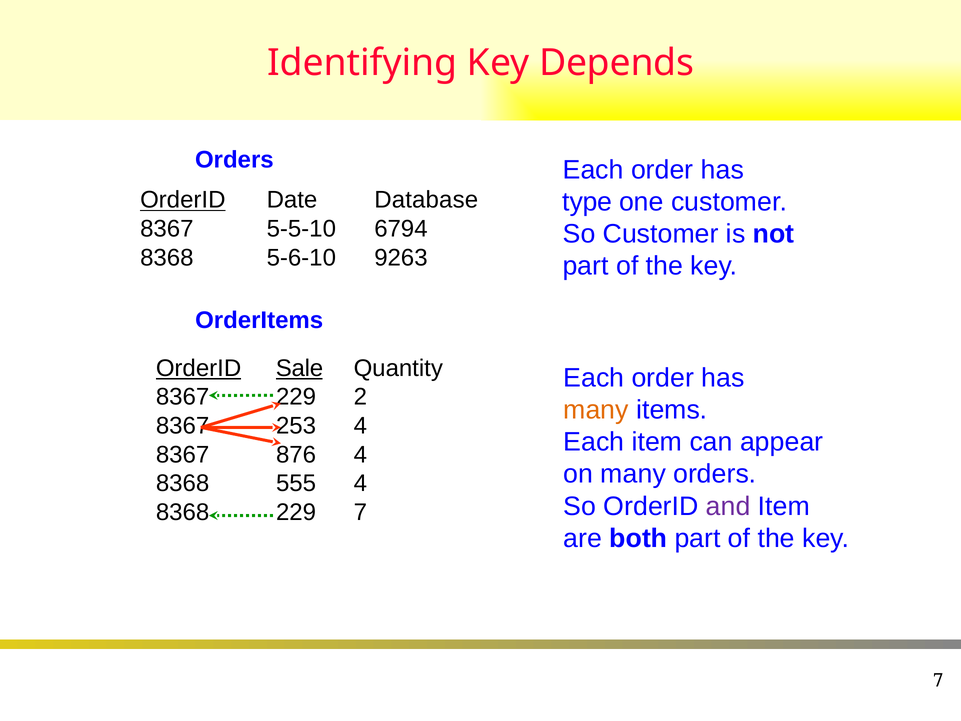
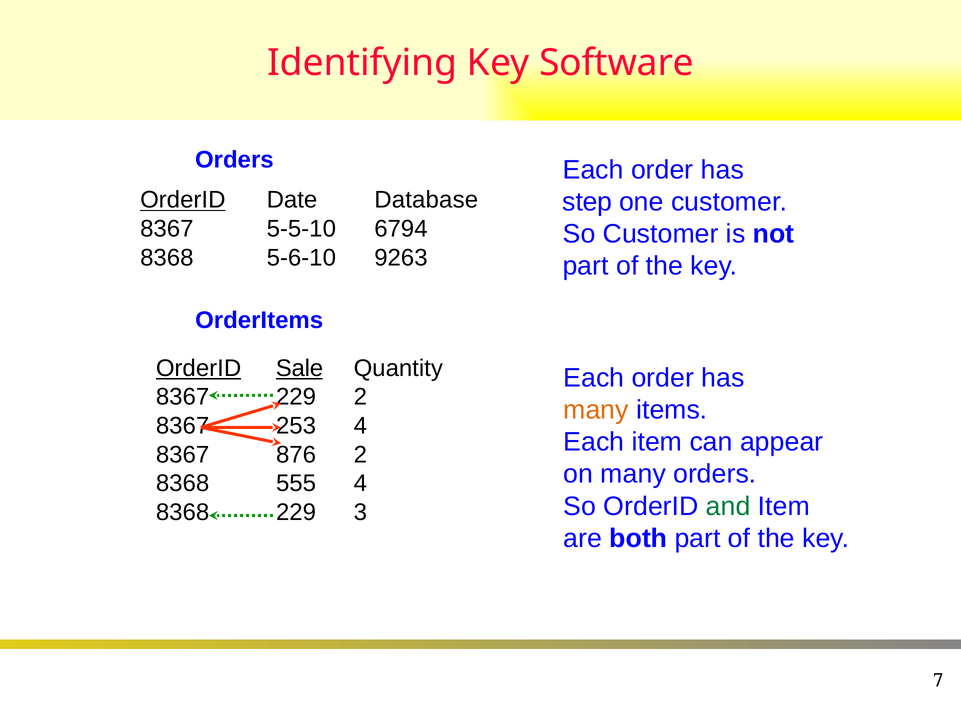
Depends: Depends -> Software
type: type -> step
876 4: 4 -> 2
and colour: purple -> green
229 7: 7 -> 3
